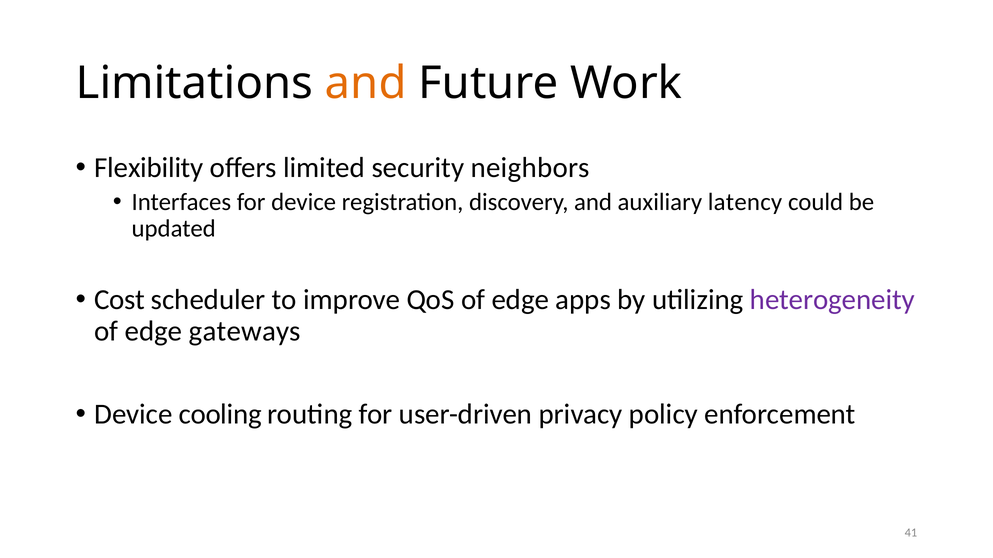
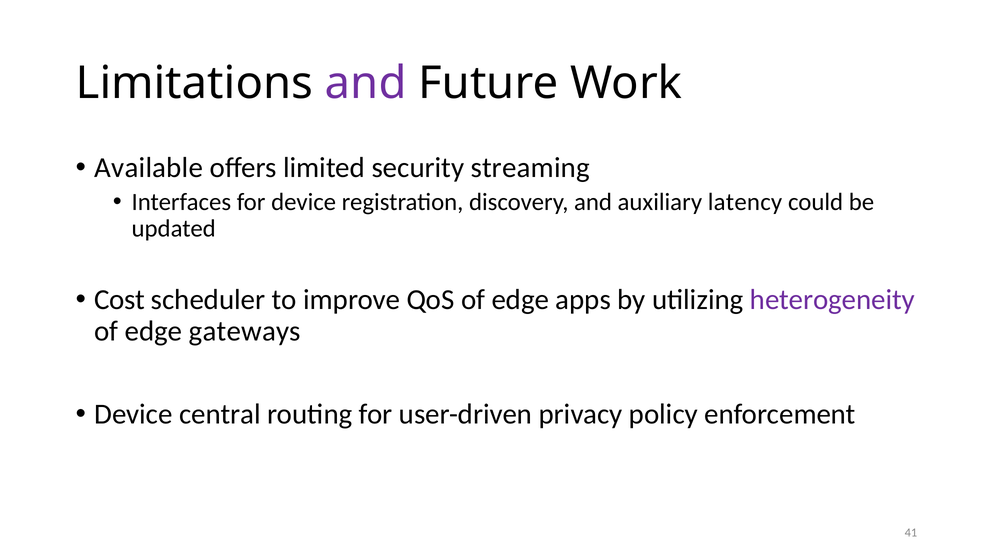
and at (366, 83) colour: orange -> purple
Flexibility: Flexibility -> Available
neighbors: neighbors -> streaming
cooling: cooling -> central
